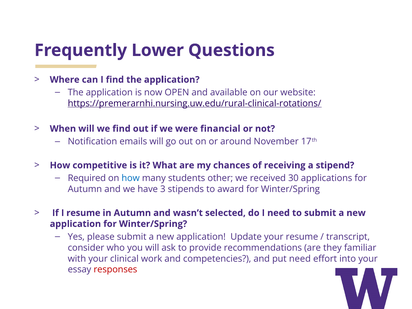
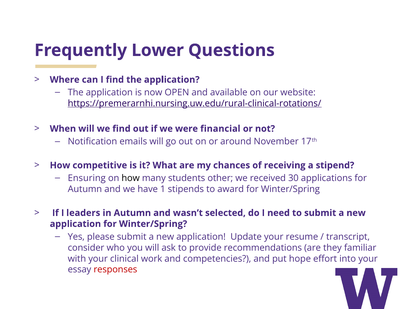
Required: Required -> Ensuring
how at (131, 178) colour: blue -> black
3: 3 -> 1
I resume: resume -> leaders
put need: need -> hope
